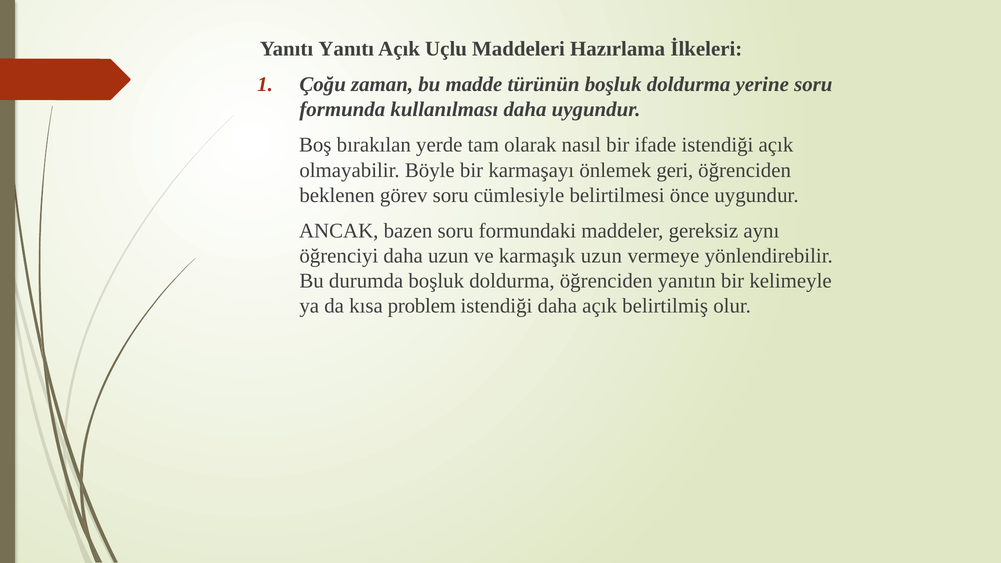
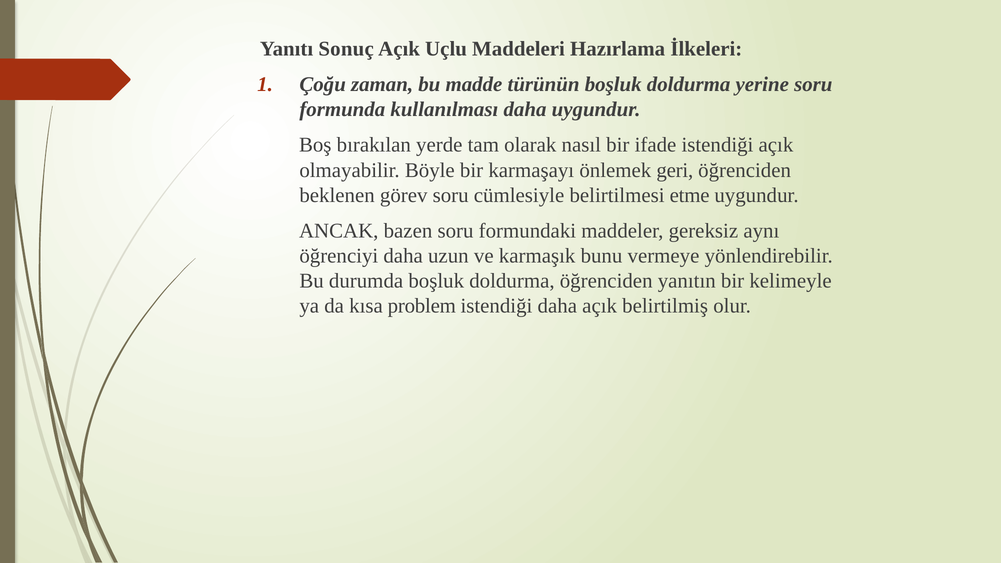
Yanıtı Yanıtı: Yanıtı -> Sonuç
önce: önce -> etme
karmaşık uzun: uzun -> bunu
